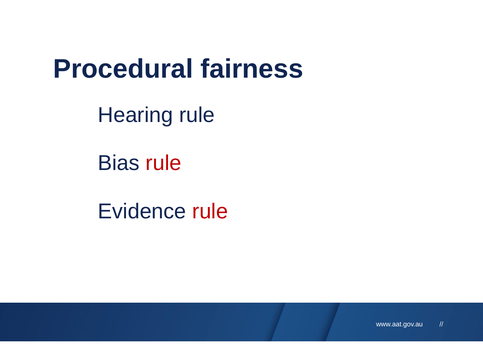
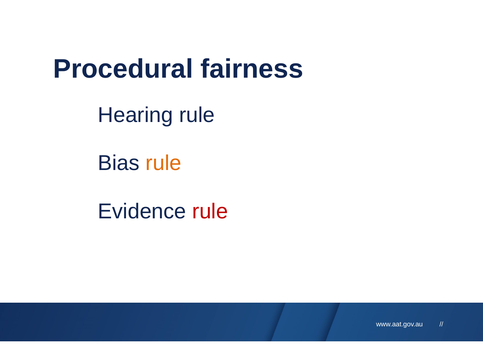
rule at (164, 163) colour: red -> orange
